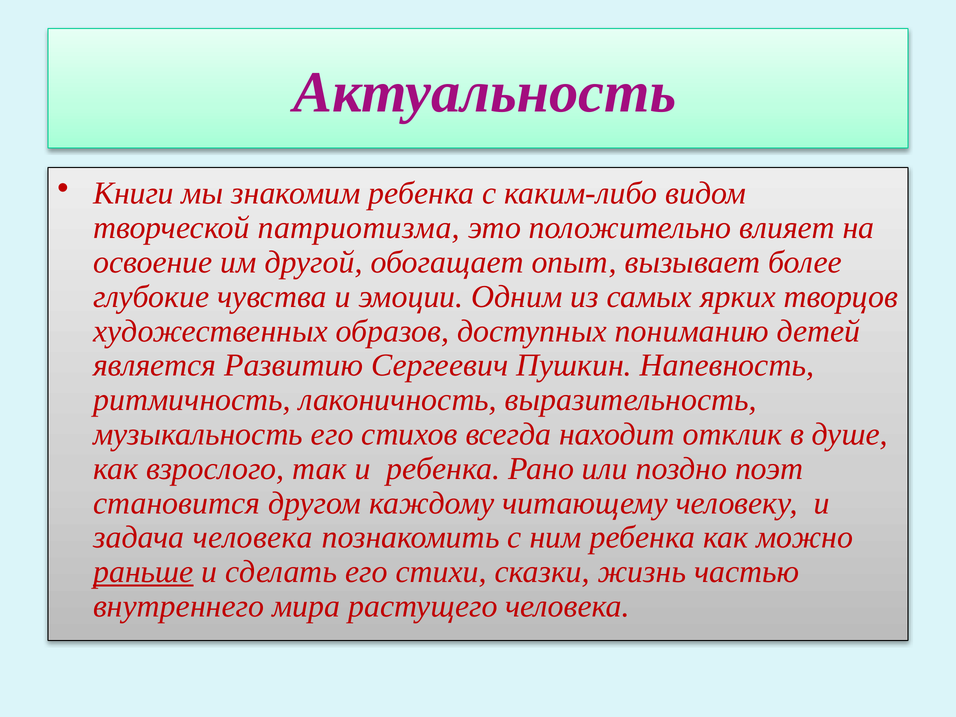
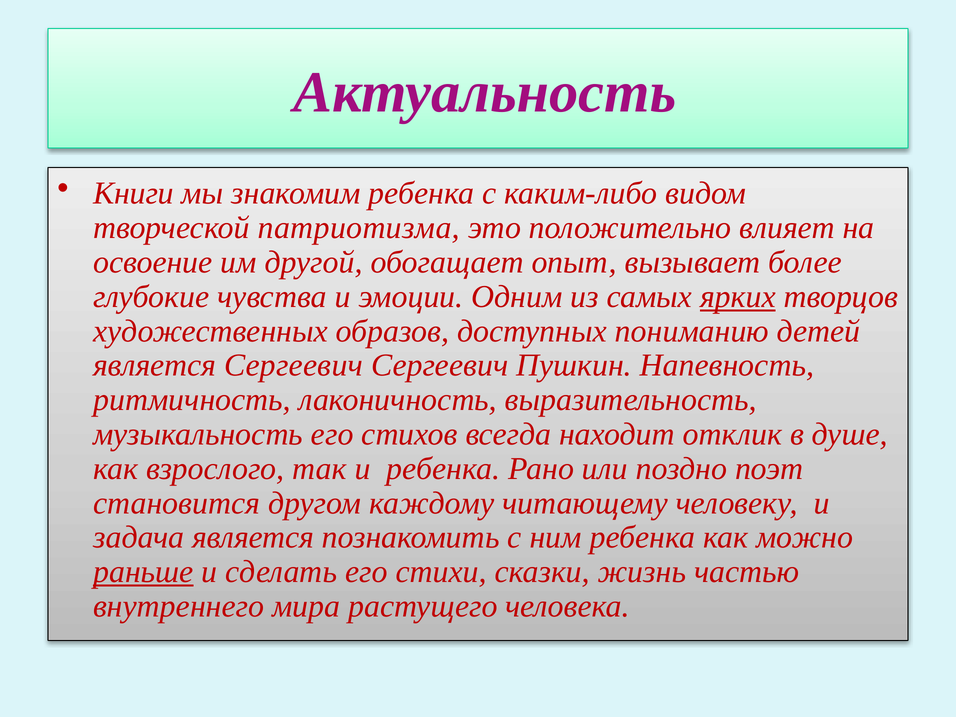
ярких underline: none -> present
является Развитию: Развитию -> Сергеевич
задача человека: человека -> является
